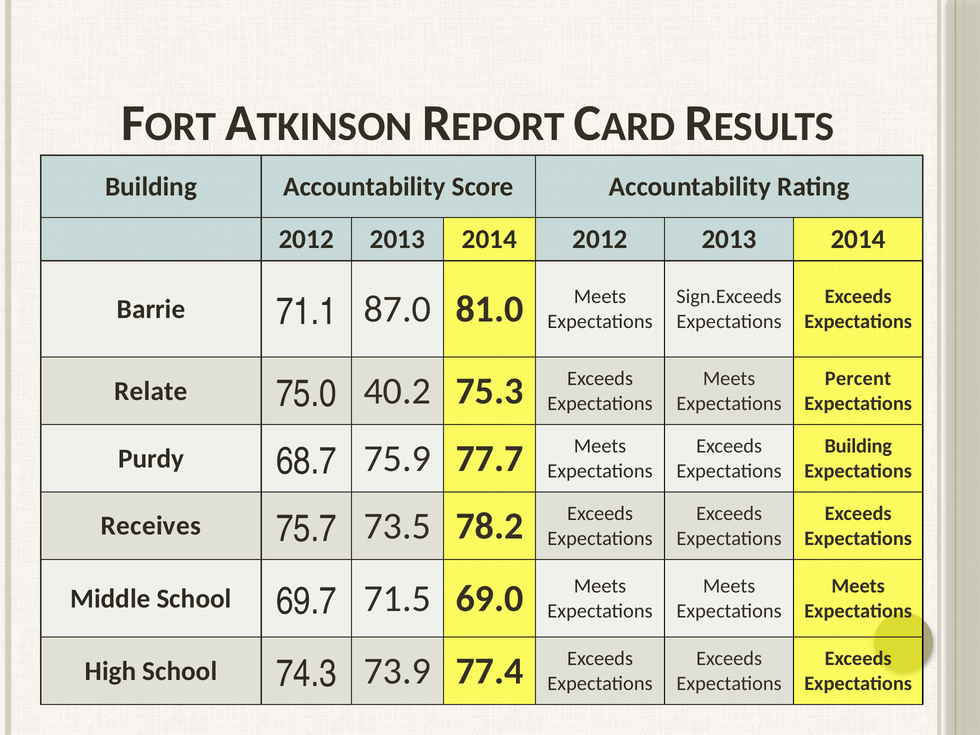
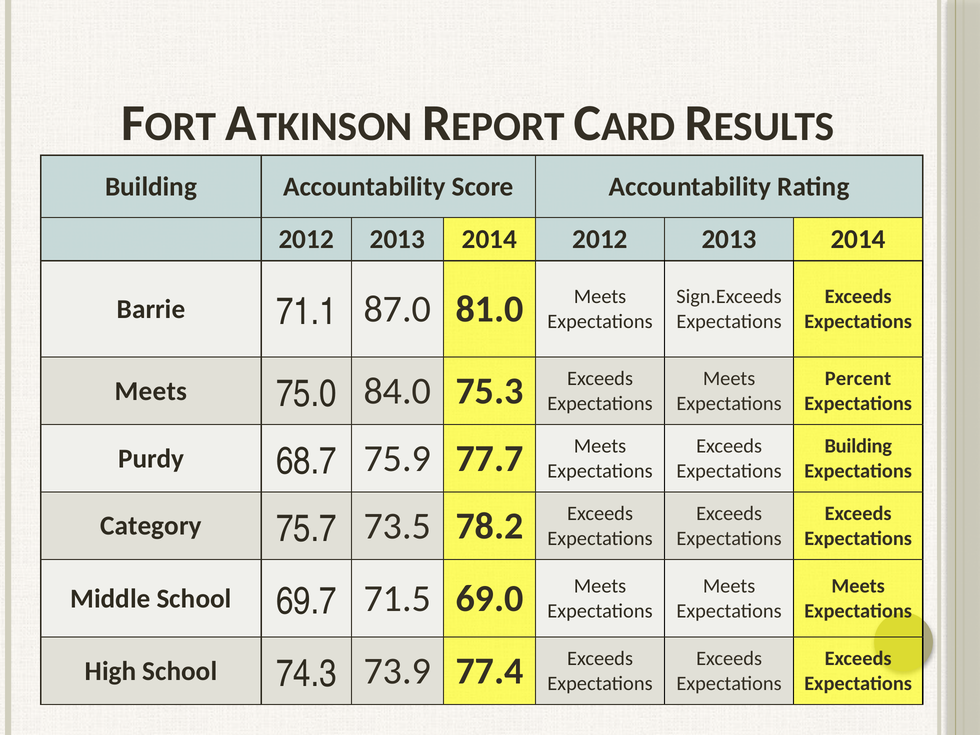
Relate at (151, 391): Relate -> Meets
40.2: 40.2 -> 84.0
Receives: Receives -> Category
